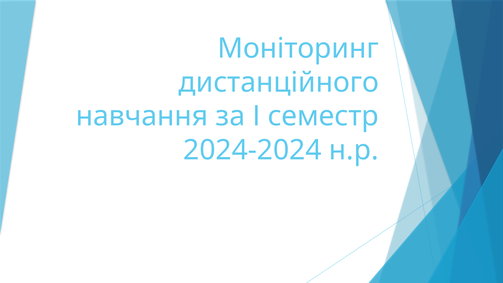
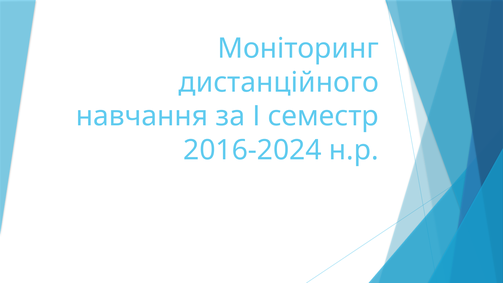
2024-2024: 2024-2024 -> 2016-2024
